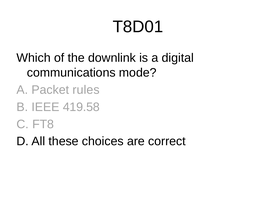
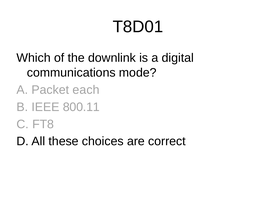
rules: rules -> each
419.58: 419.58 -> 800.11
